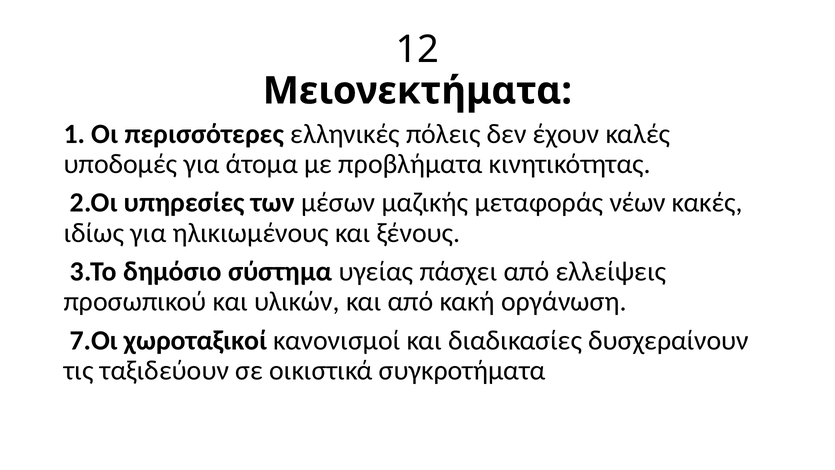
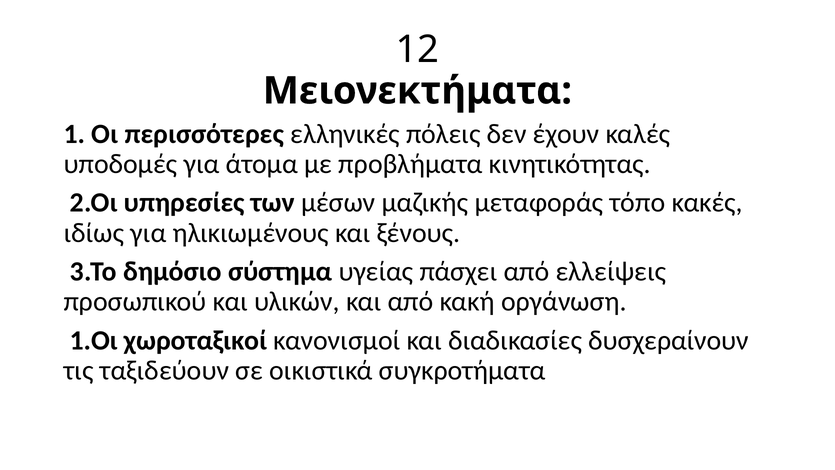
νέων: νέων -> τόπο
7.Οι: 7.Οι -> 1.Οι
